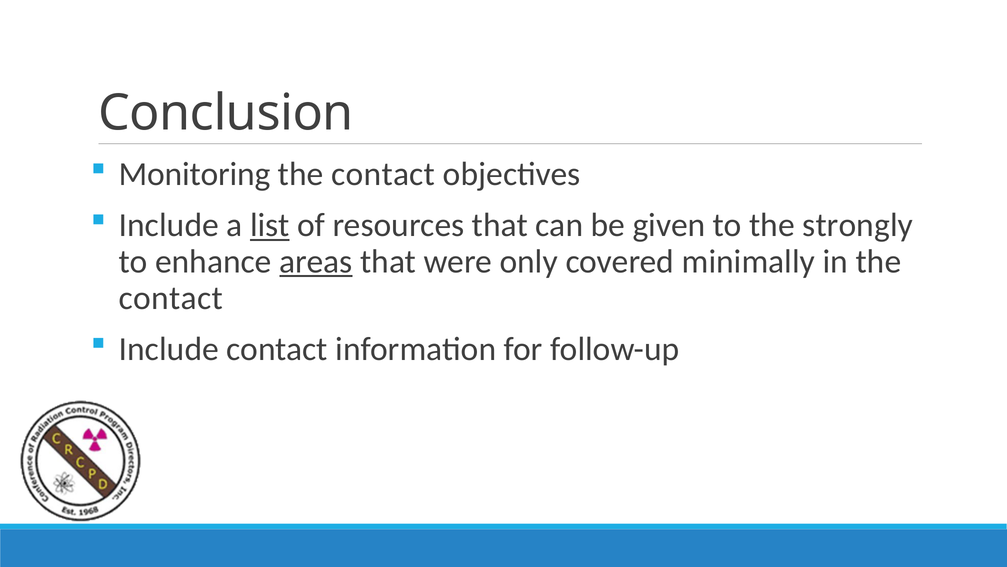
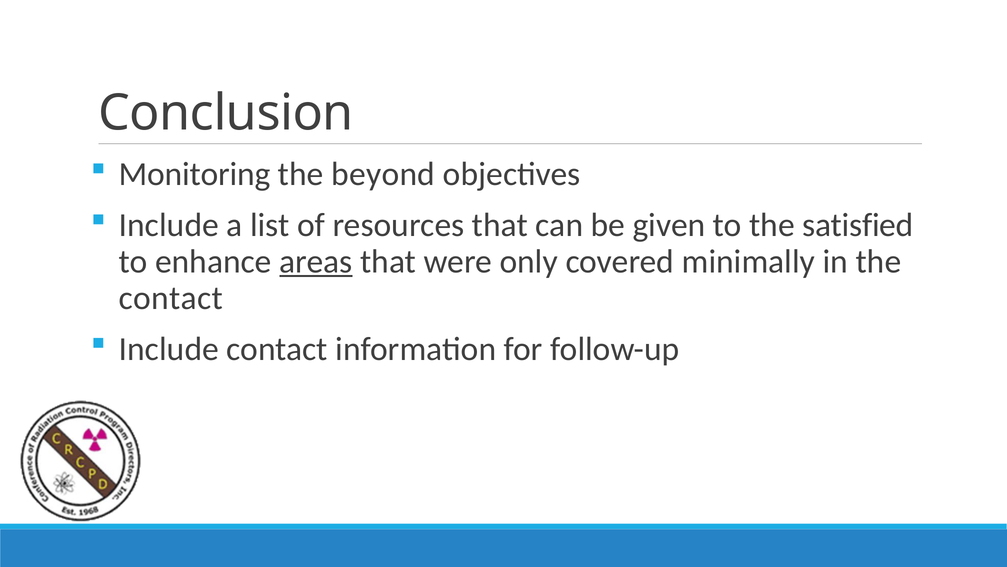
contact at (383, 174): contact -> beyond
list underline: present -> none
strongly: strongly -> satisfied
